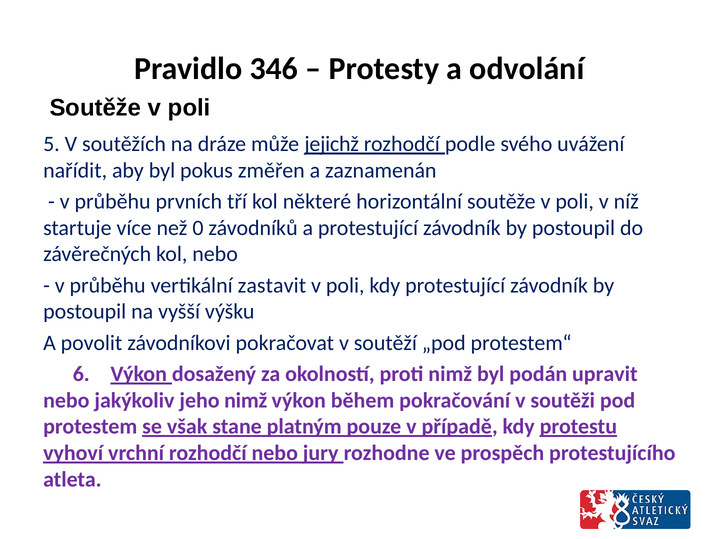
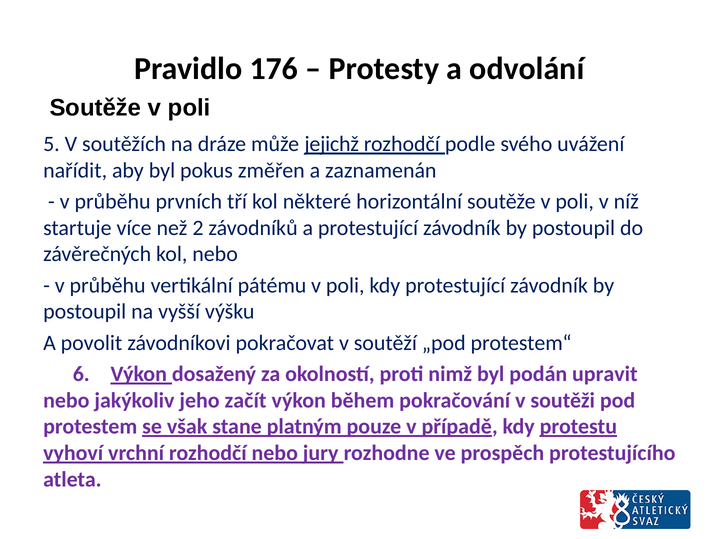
346: 346 -> 176
0: 0 -> 2
zastavit: zastavit -> pátému
jeho nimž: nimž -> začít
